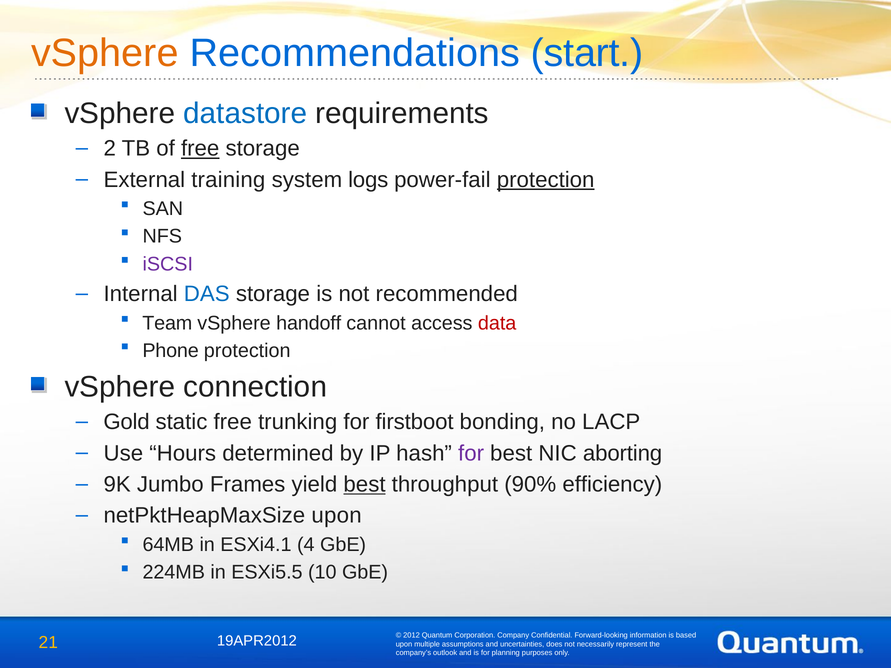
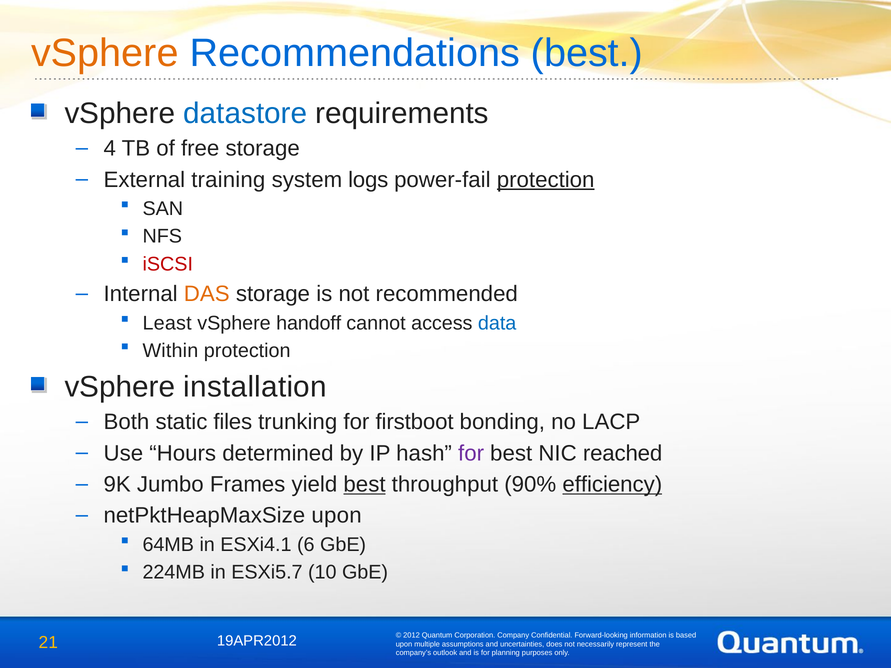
Recommendations start: start -> best
2: 2 -> 4
free at (200, 149) underline: present -> none
iSCSI colour: purple -> red
DAS colour: blue -> orange
Team: Team -> Least
data colour: red -> blue
Phone: Phone -> Within
connection: connection -> installation
Gold: Gold -> Both
static free: free -> files
aborting: aborting -> reached
efficiency underline: none -> present
4: 4 -> 6
ESXi5.5: ESXi5.5 -> ESXi5.7
